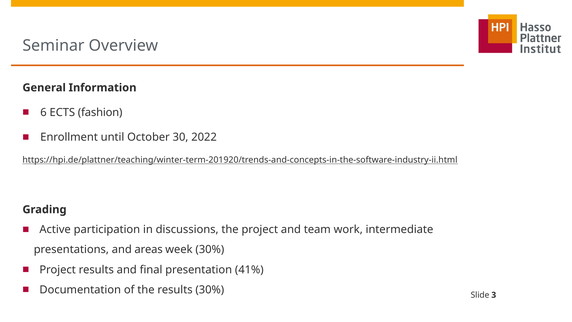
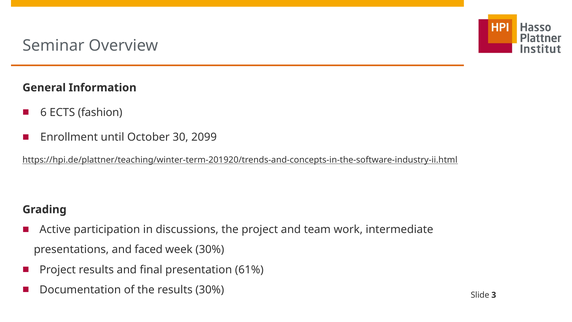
2022: 2022 -> 2099
areas: areas -> faced
41%: 41% -> 61%
